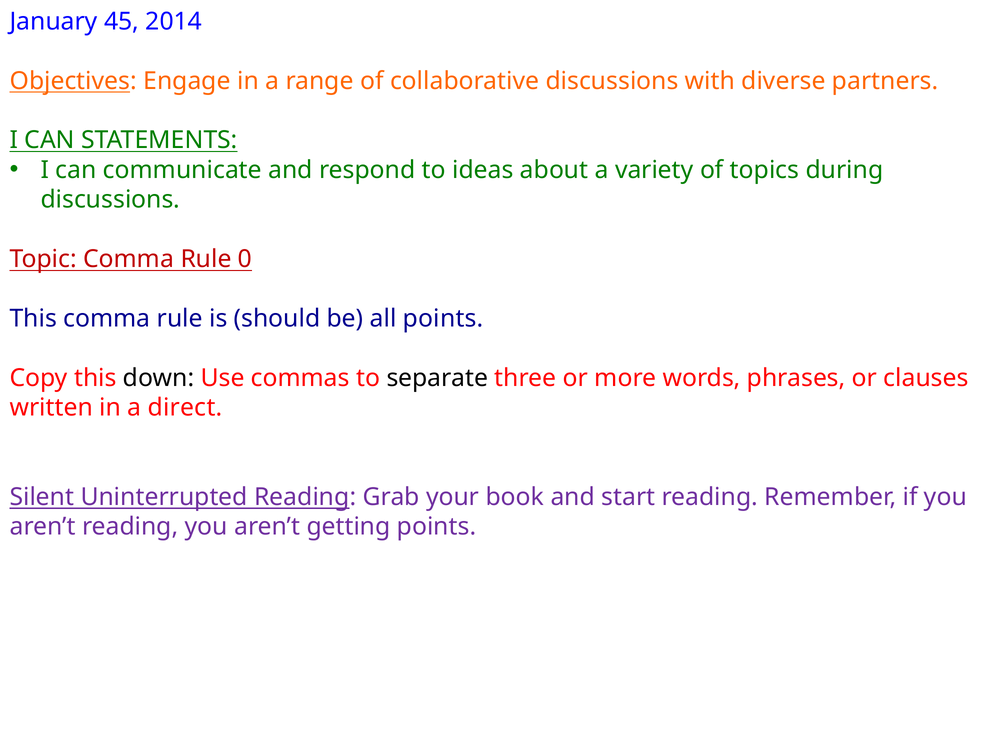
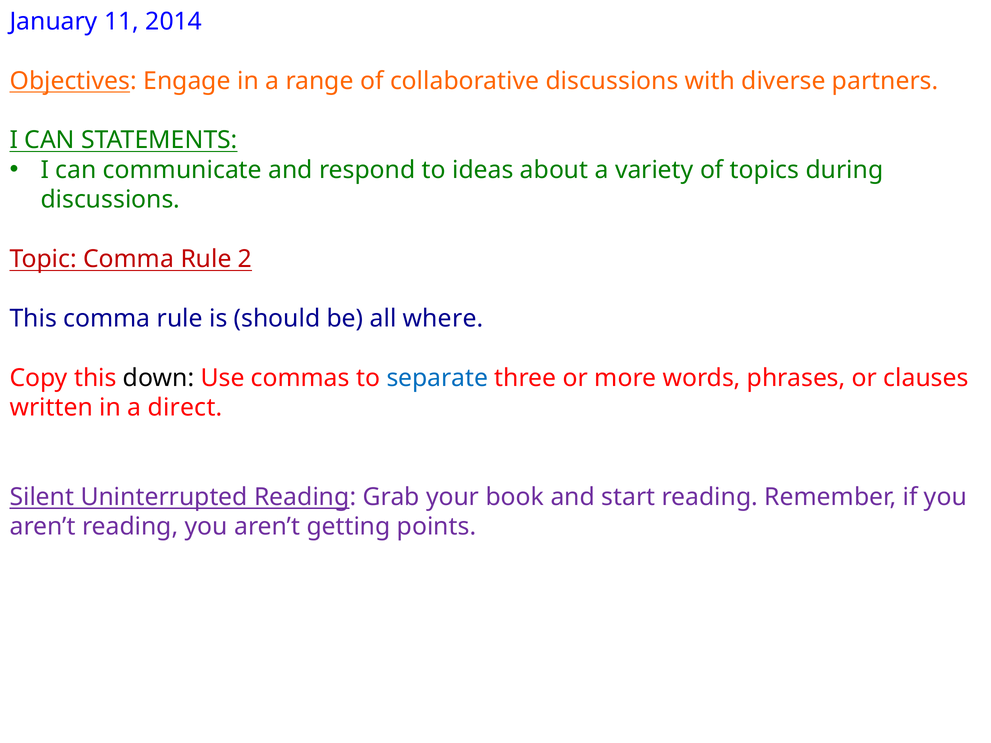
45: 45 -> 11
0: 0 -> 2
all points: points -> where
separate colour: black -> blue
